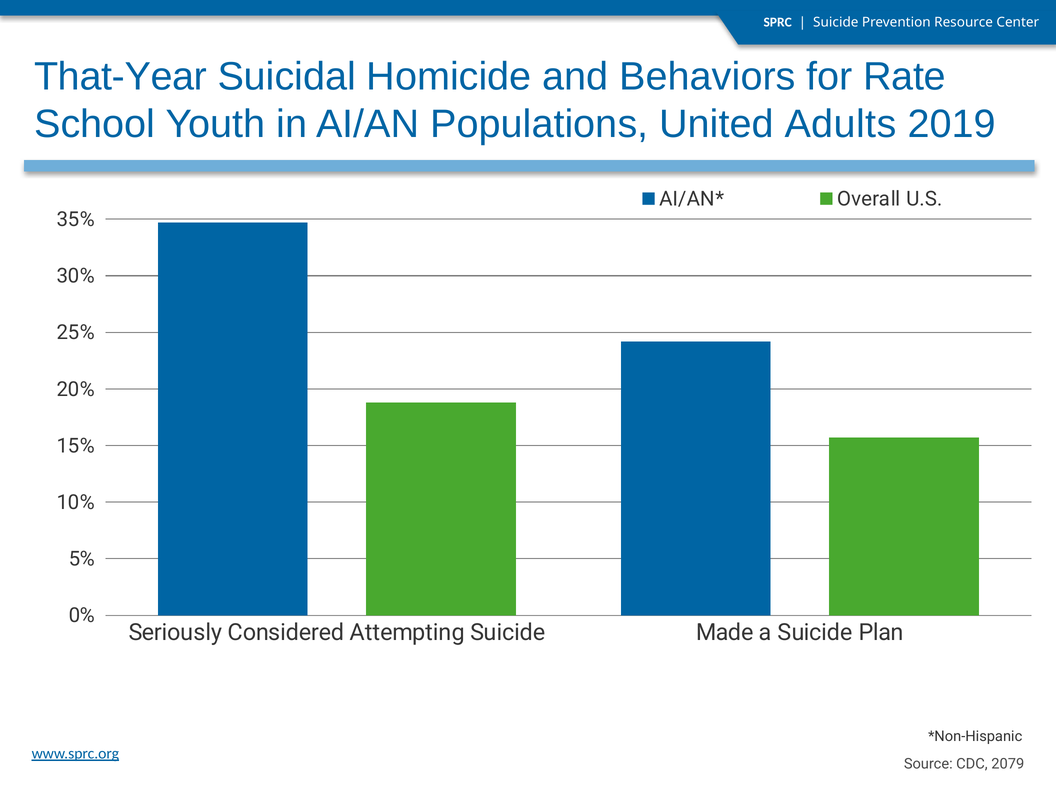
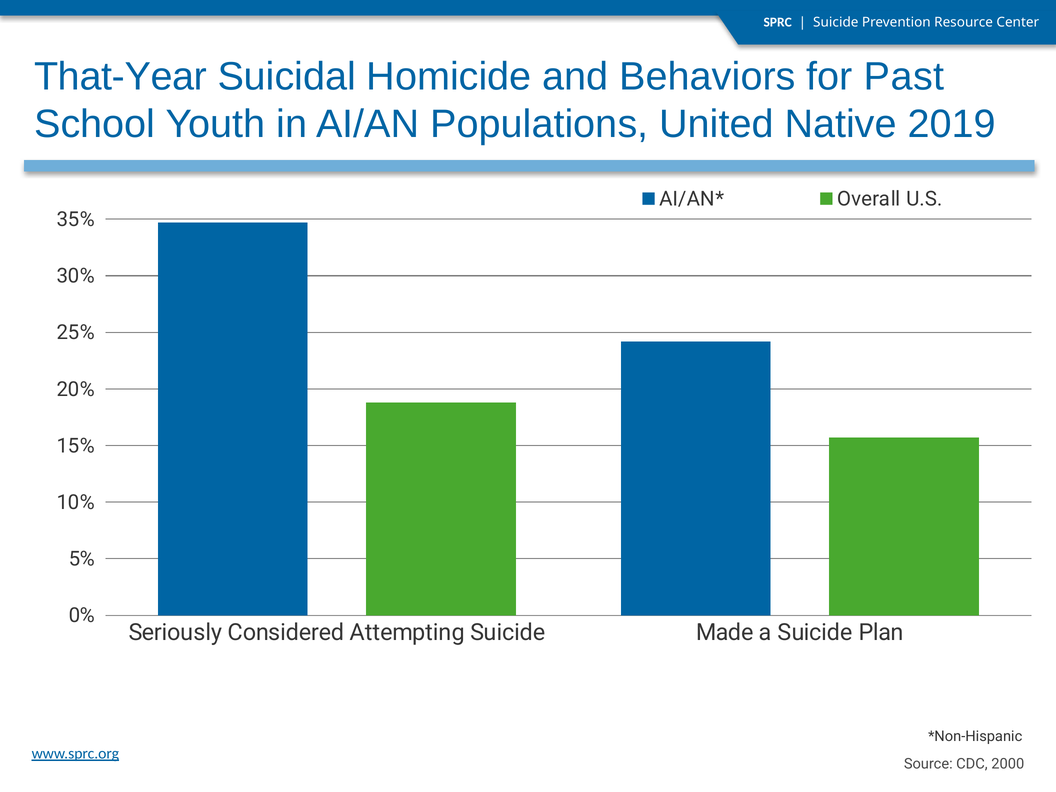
Rate: Rate -> Past
Adults: Adults -> Native
2079: 2079 -> 2000
